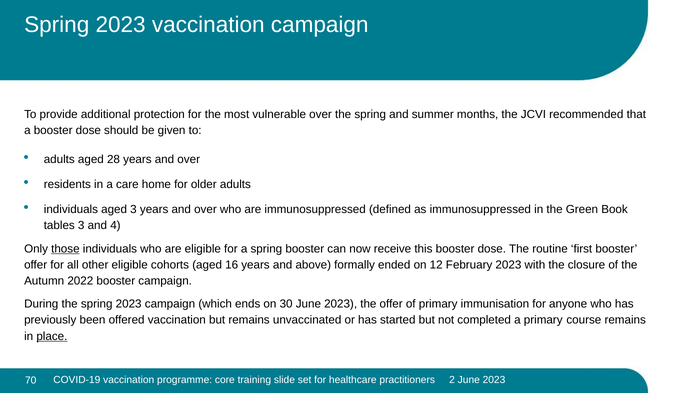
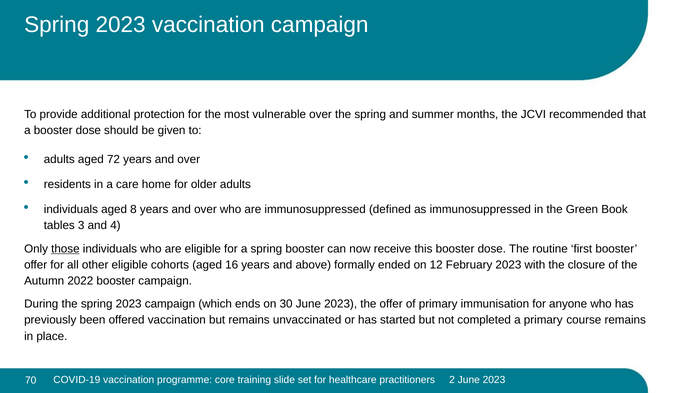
28: 28 -> 72
aged 3: 3 -> 8
place underline: present -> none
